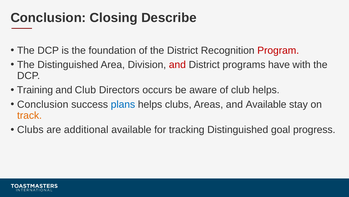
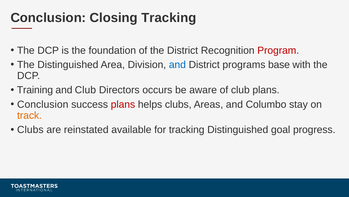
Closing Describe: Describe -> Tracking
and at (177, 65) colour: red -> blue
have: have -> base
club helps: helps -> plans
plans at (123, 104) colour: blue -> red
and Available: Available -> Columbo
additional: additional -> reinstated
